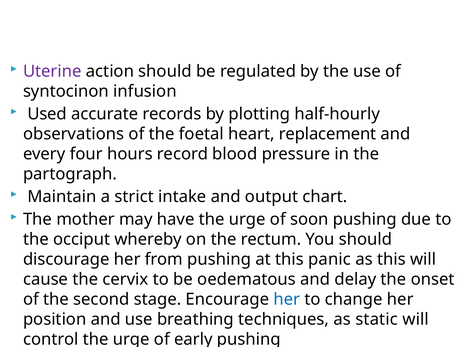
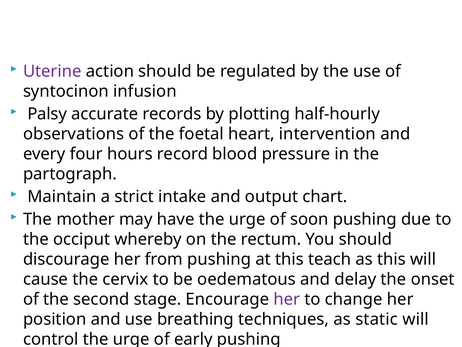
Used: Used -> Palsy
replacement: replacement -> intervention
panic: panic -> teach
her at (287, 299) colour: blue -> purple
